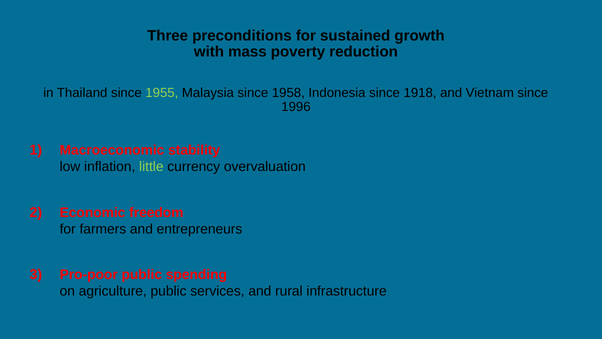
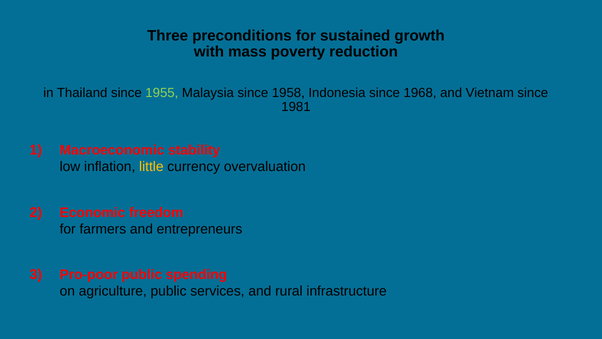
1918: 1918 -> 1968
1996: 1996 -> 1981
little colour: light green -> yellow
